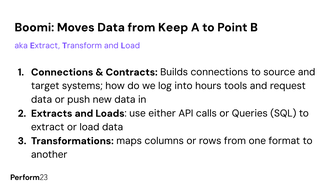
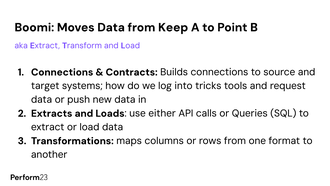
hours: hours -> tricks
